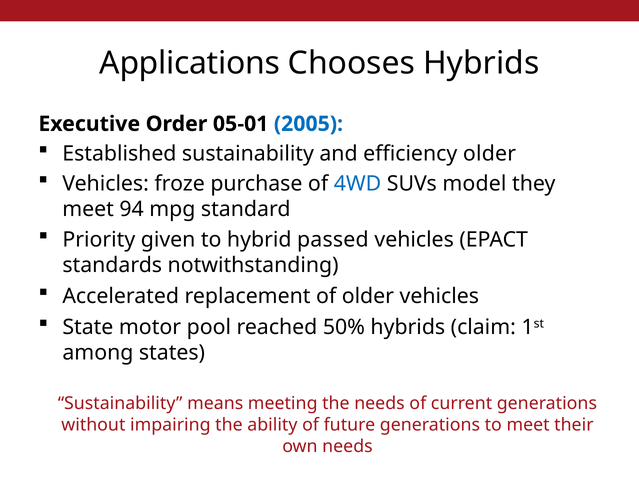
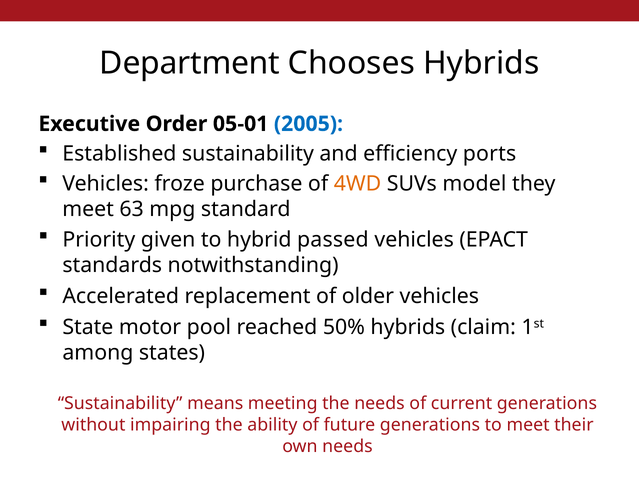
Applications: Applications -> Department
efficiency older: older -> ports
4WD colour: blue -> orange
94: 94 -> 63
